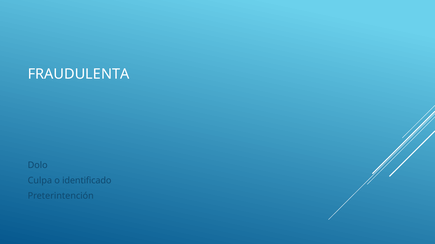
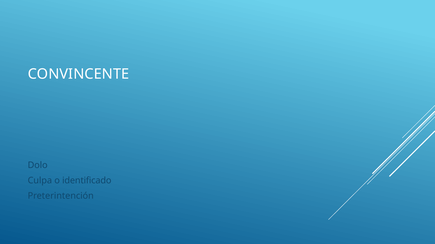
FRAUDULENTA: FRAUDULENTA -> CONVINCENTE
